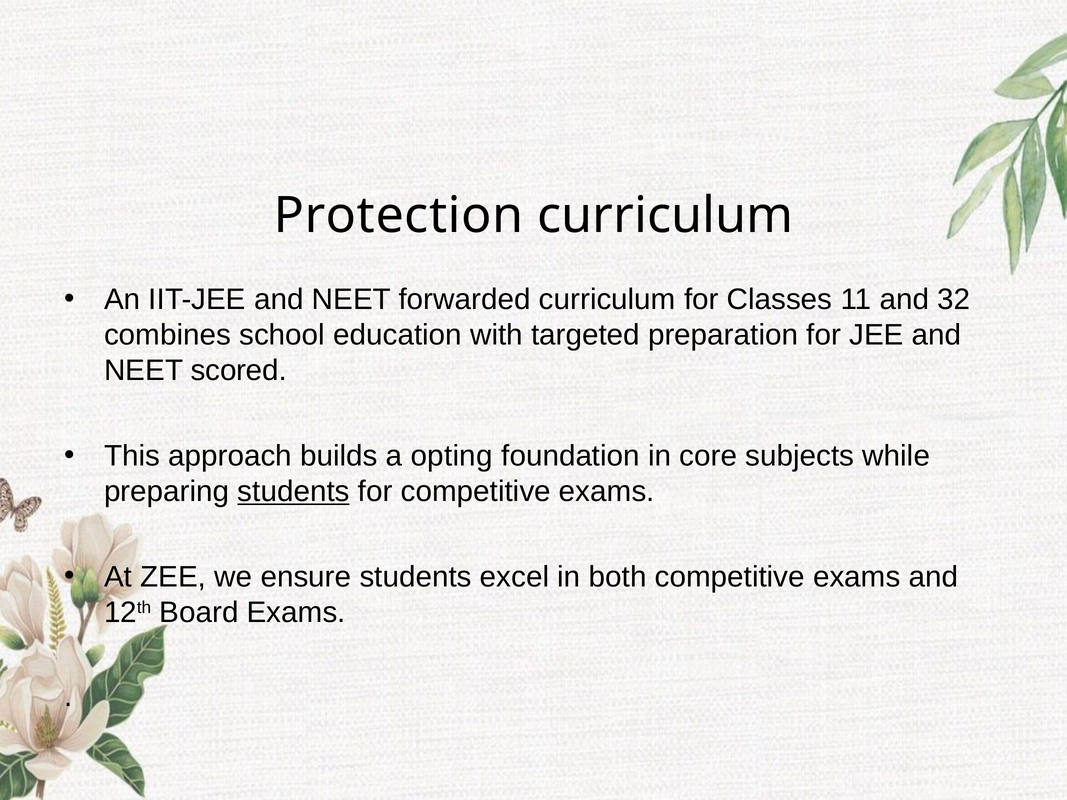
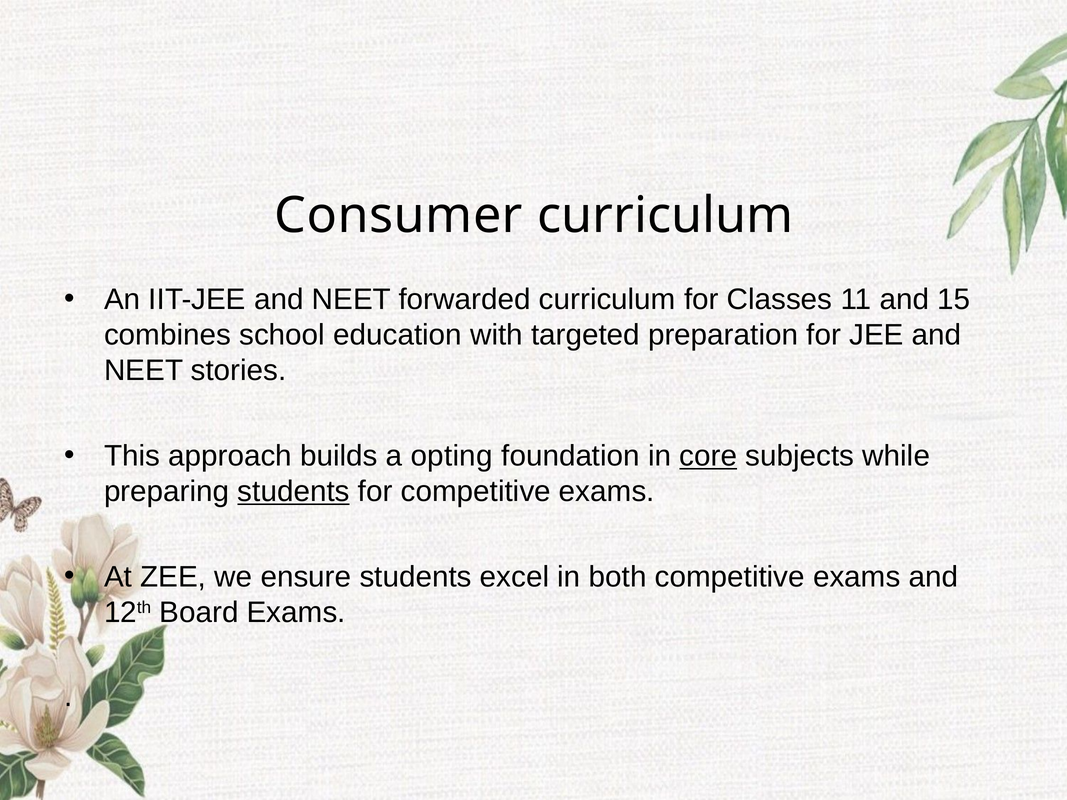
Protection: Protection -> Consumer
32: 32 -> 15
scored: scored -> stories
core underline: none -> present
